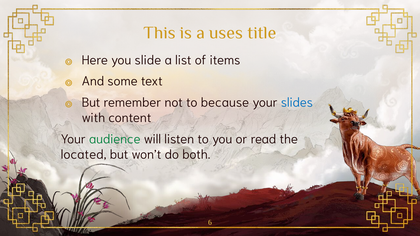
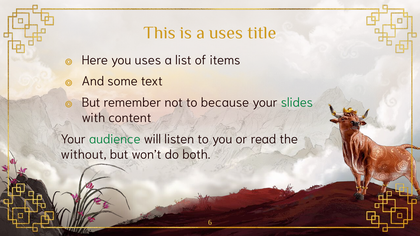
you slide: slide -> uses
slides colour: blue -> green
located: located -> without
